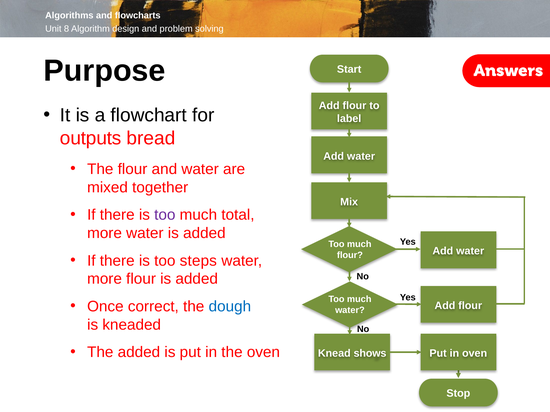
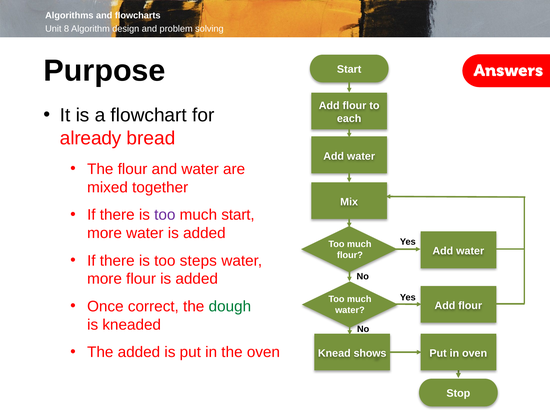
label: label -> each
outputs: outputs -> already
much total: total -> start
dough colour: blue -> green
